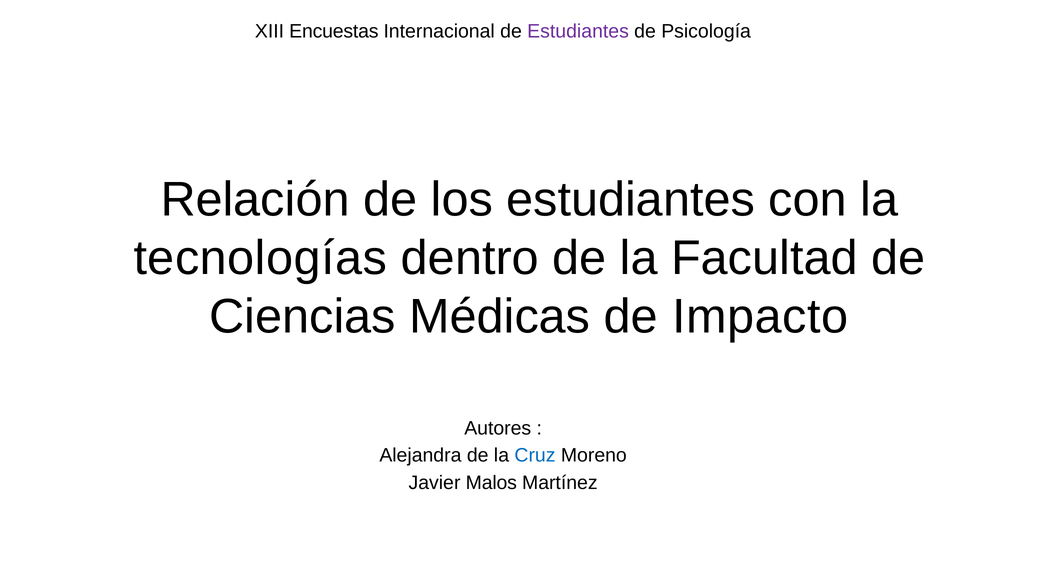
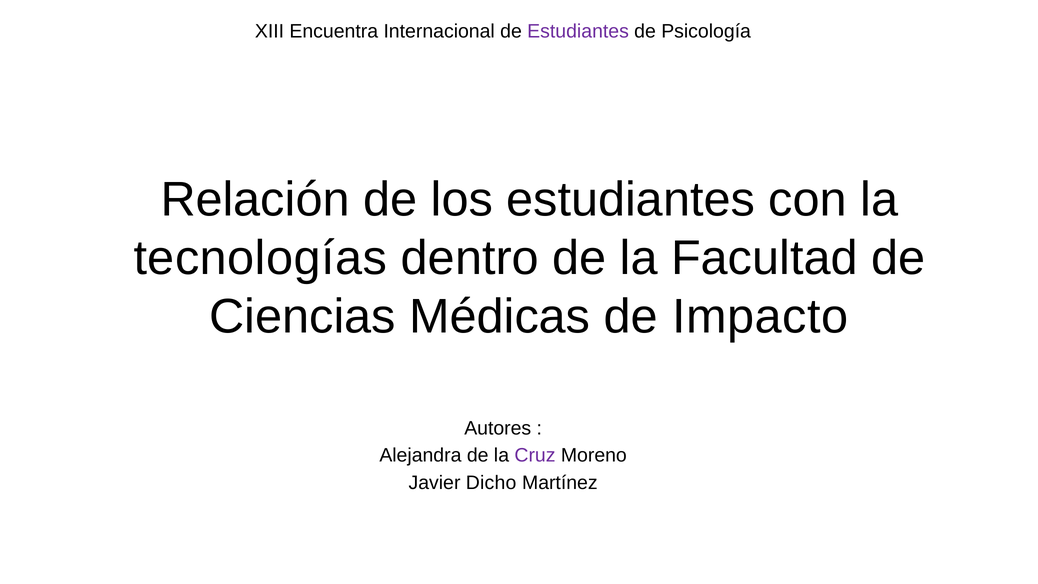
Encuestas: Encuestas -> Encuentra
Cruz colour: blue -> purple
Malos: Malos -> Dicho
